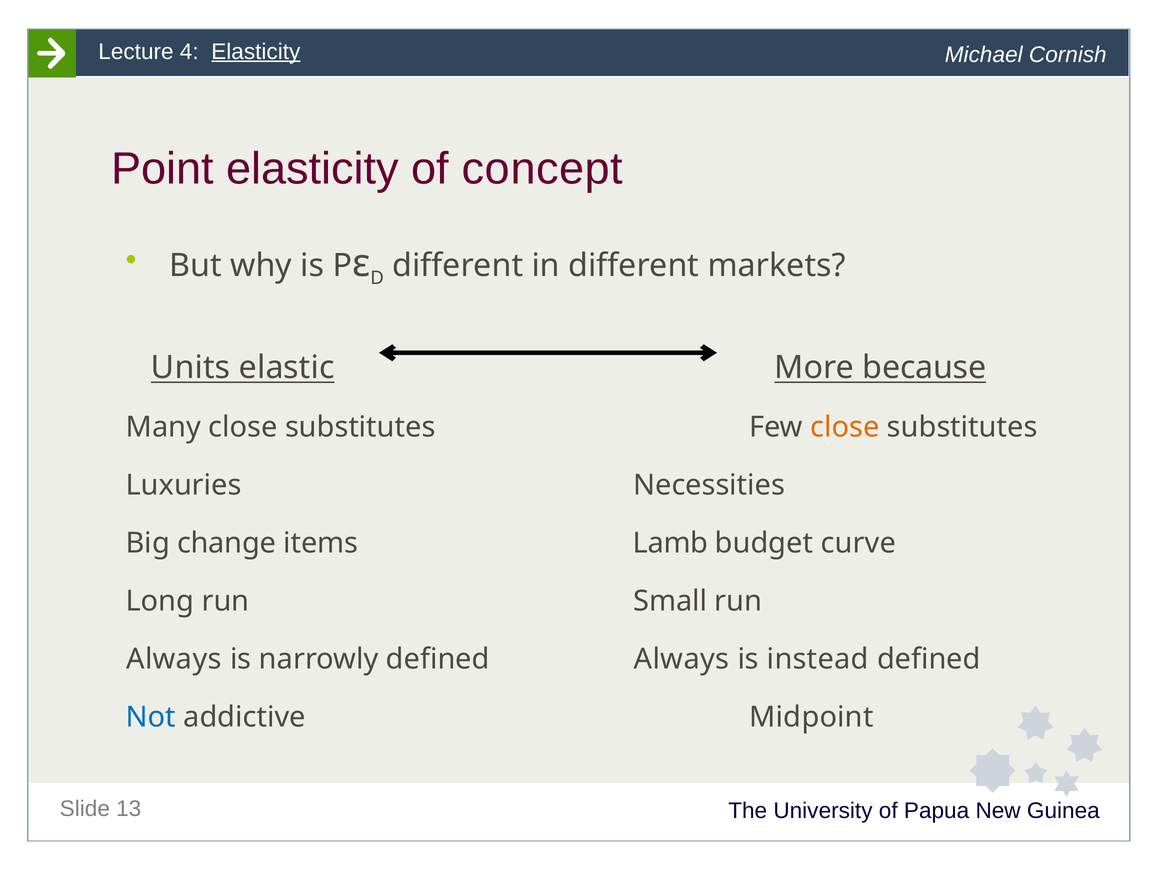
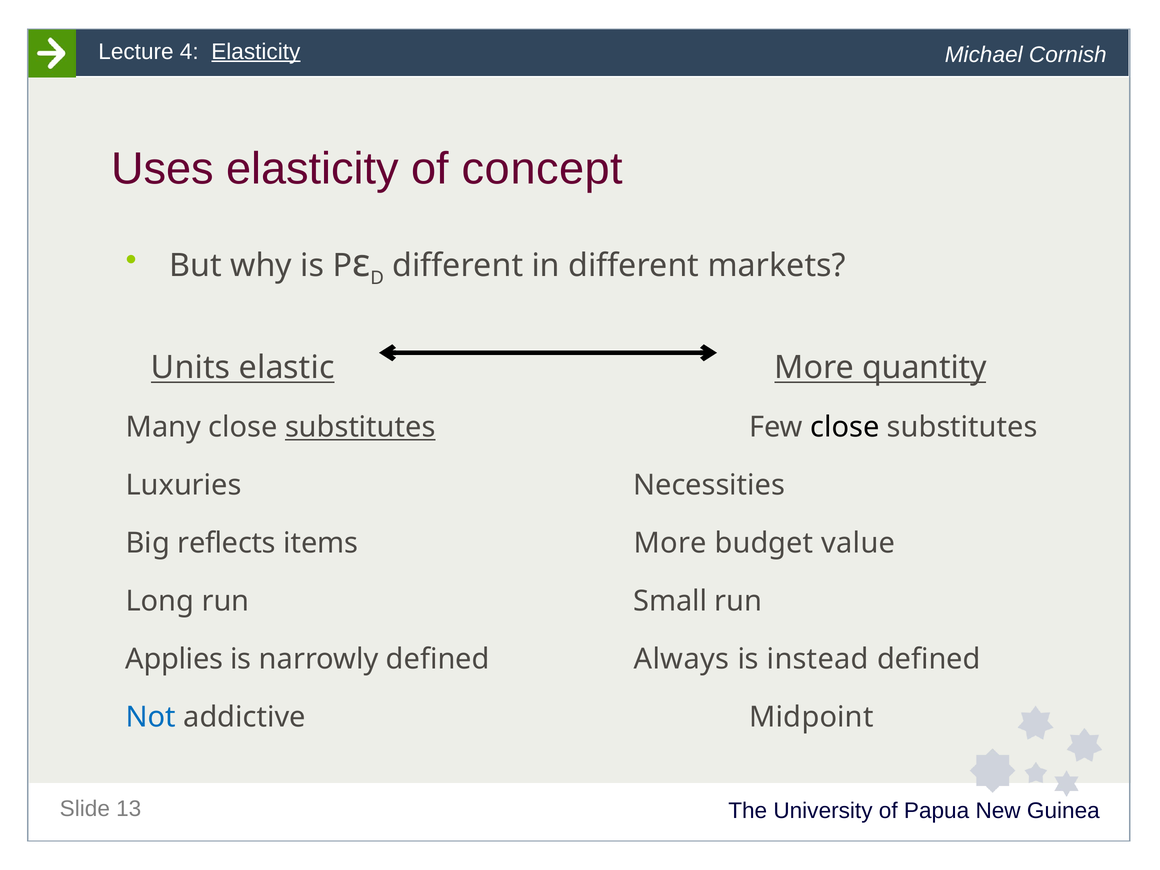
Point: Point -> Uses
because: because -> quantity
substitutes at (360, 427) underline: none -> present
close at (845, 427) colour: orange -> black
change: change -> reflects
items Lamb: Lamb -> More
curve: curve -> value
Always at (174, 659): Always -> Applies
